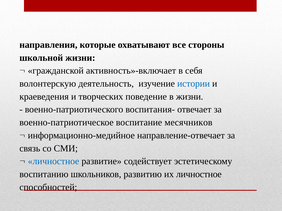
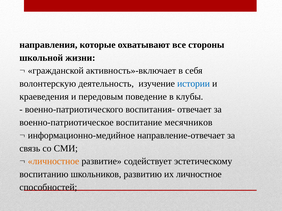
творческих: творческих -> передовым
в жизни: жизни -> клубы
личностное at (54, 162) colour: blue -> orange
